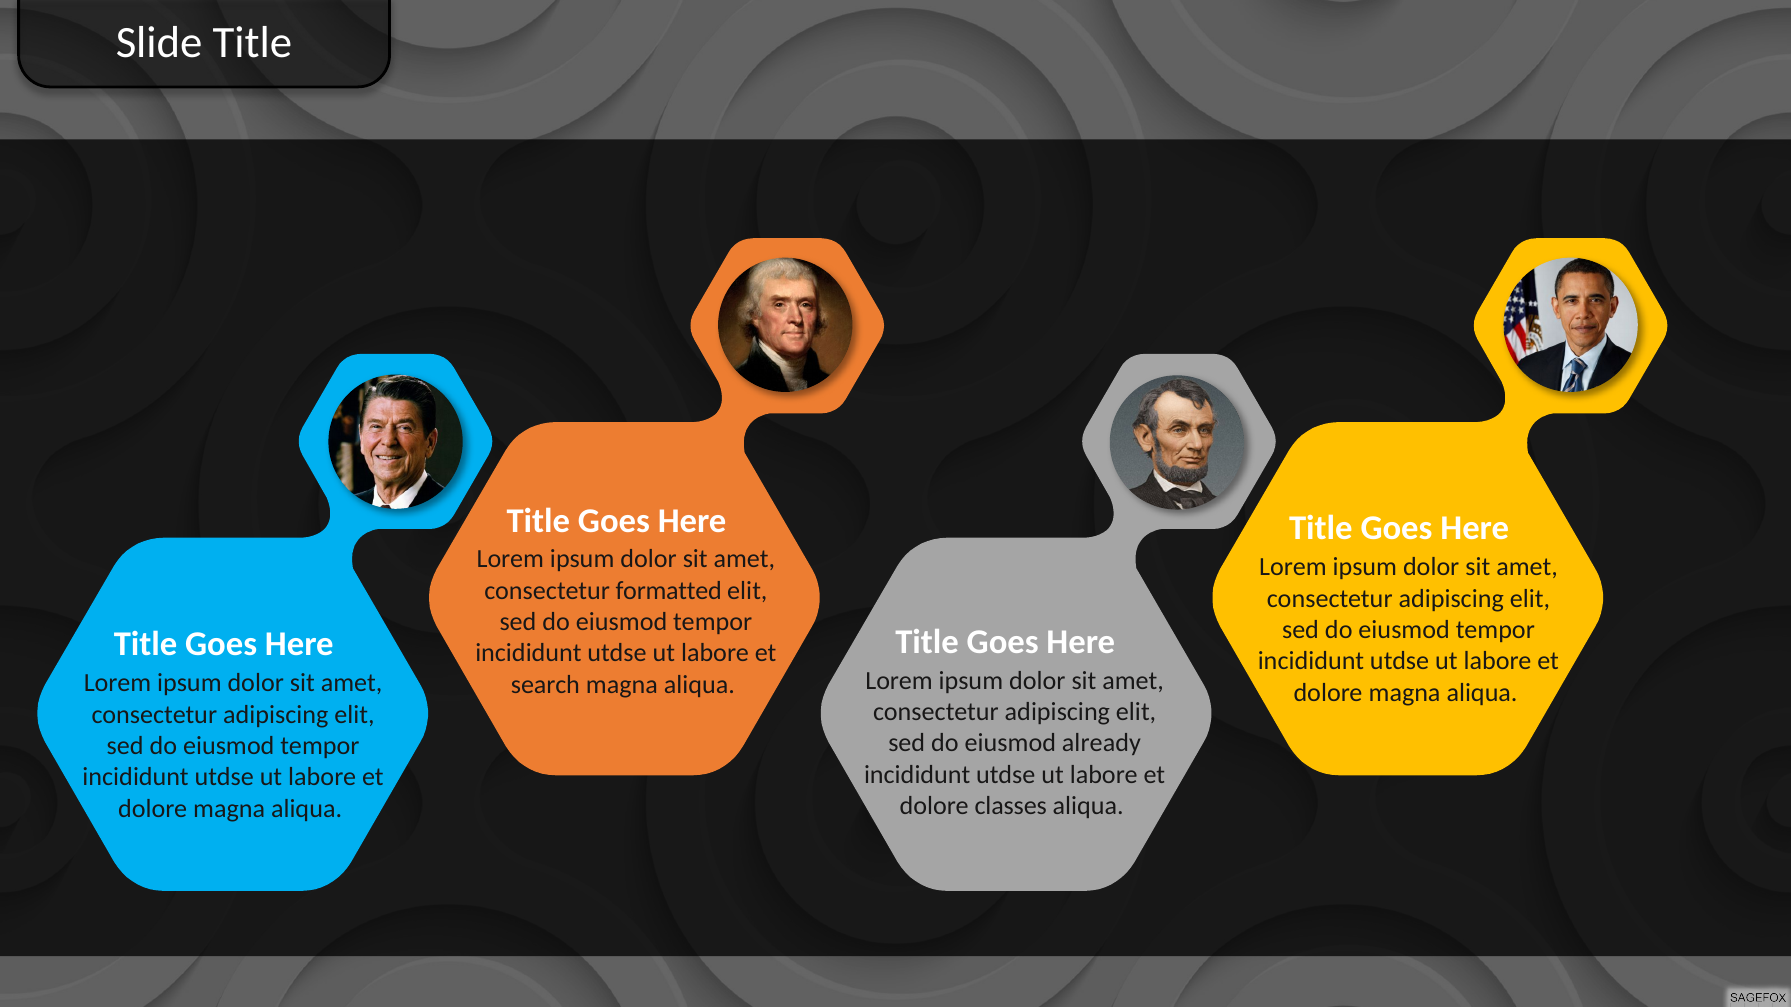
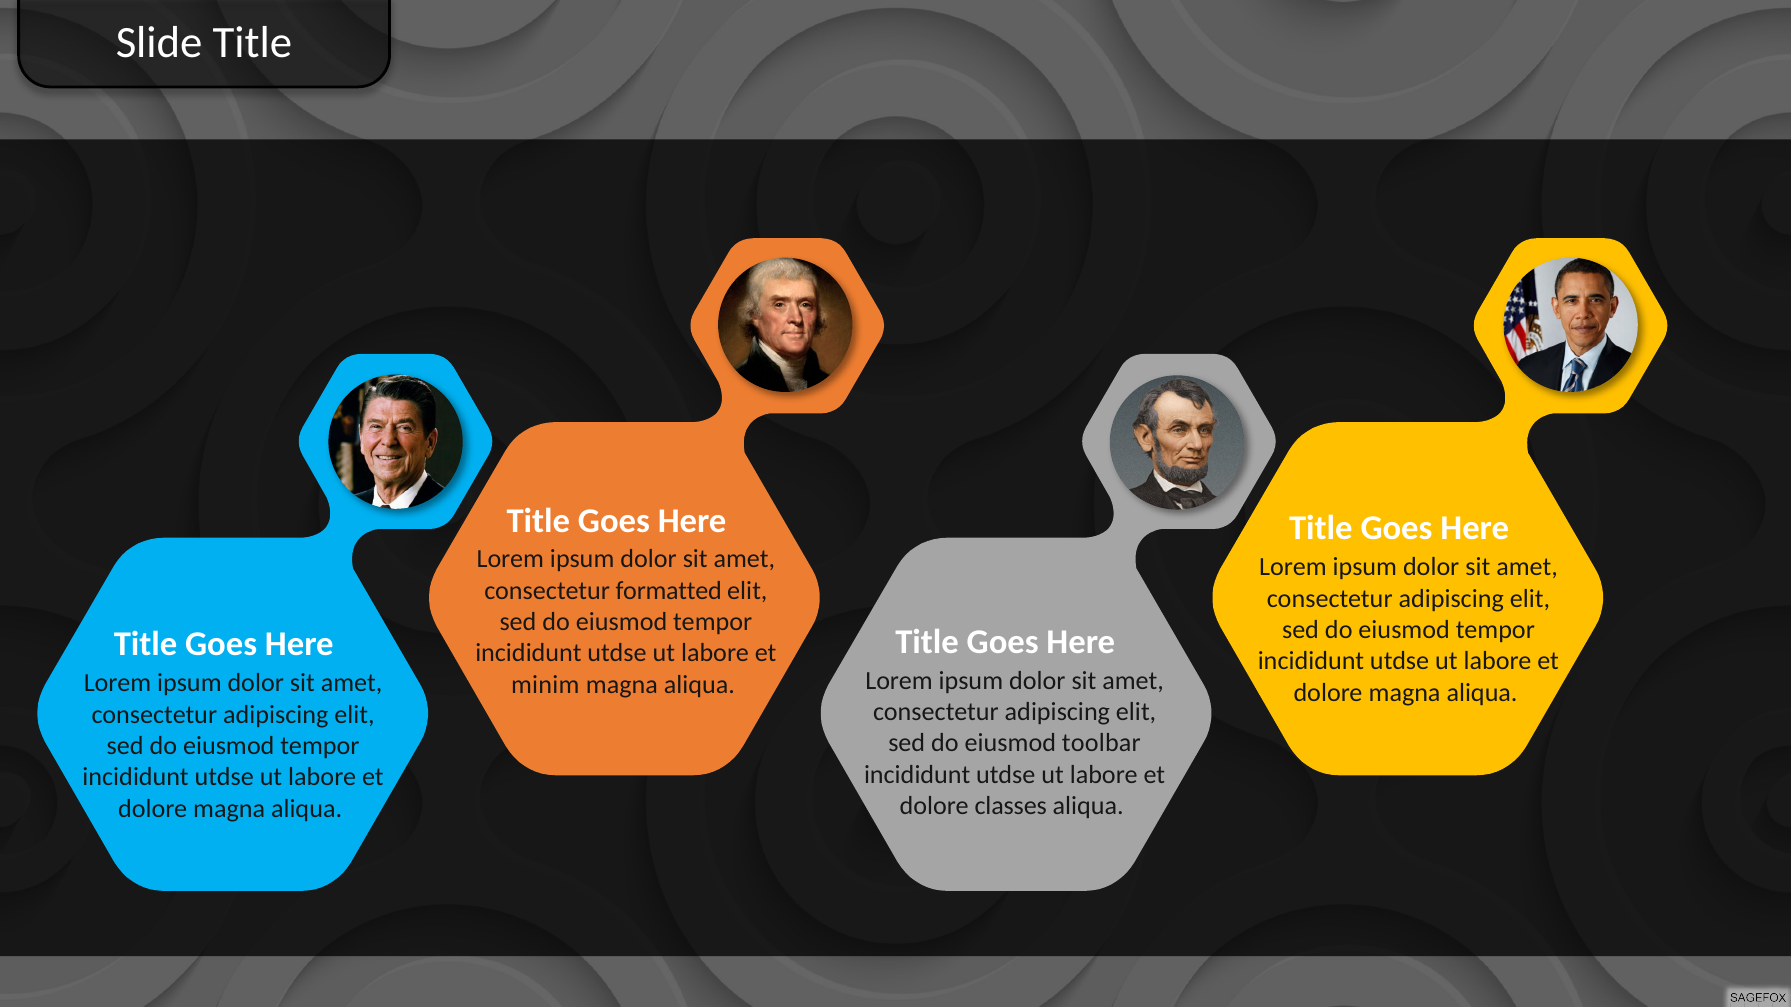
search: search -> minim
already: already -> toolbar
